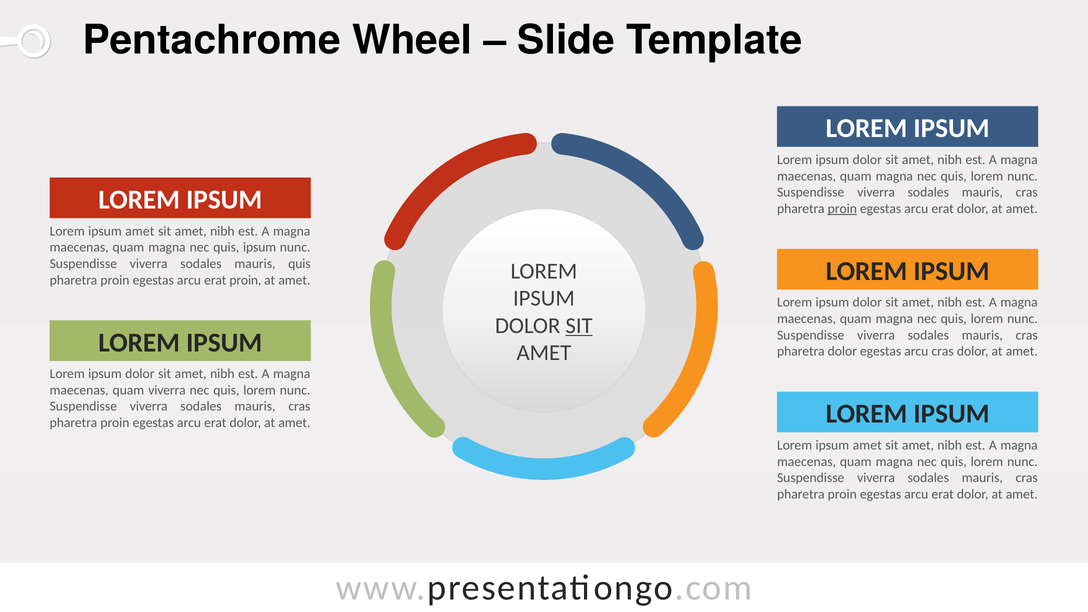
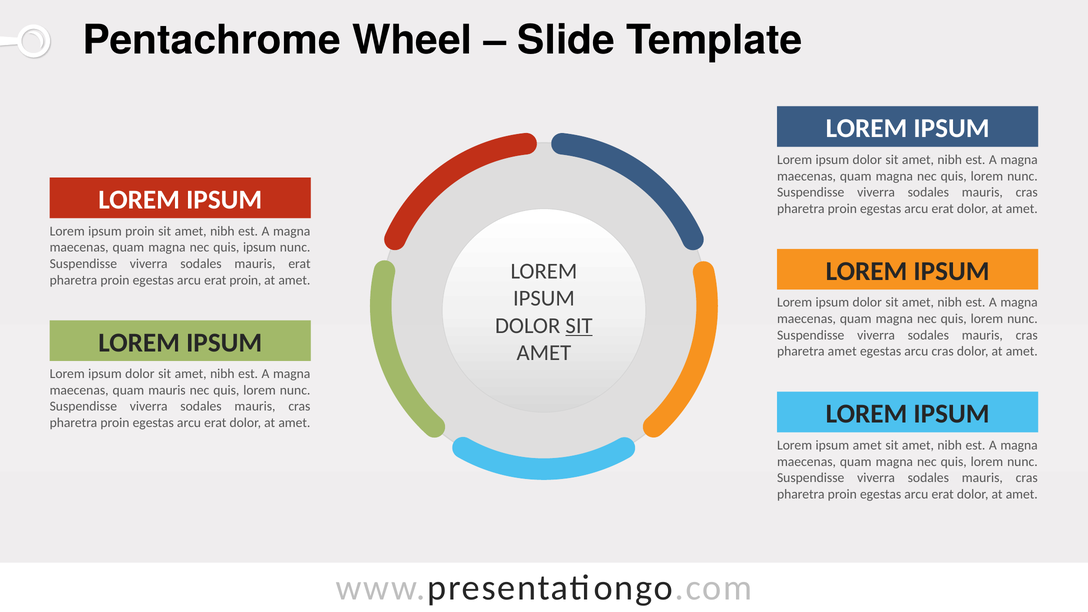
proin at (842, 209) underline: present -> none
amet at (140, 231): amet -> proin
mauris quis: quis -> erat
pharetra dolor: dolor -> amet
quam viverra: viverra -> mauris
